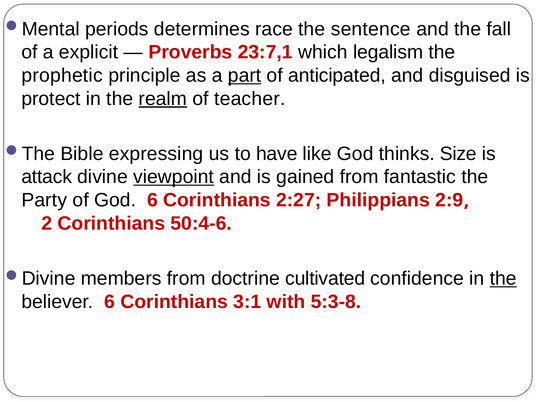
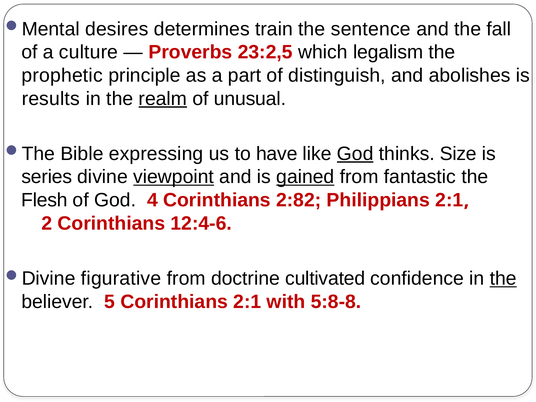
periods: periods -> desires
race: race -> train
explicit: explicit -> culture
23:7,1: 23:7,1 -> 23:2,5
part underline: present -> none
anticipated: anticipated -> distinguish
disguised: disguised -> abolishes
protect: protect -> results
teacher: teacher -> unusual
God at (355, 154) underline: none -> present
attack: attack -> series
gained underline: none -> present
Party: Party -> Flesh
God 6: 6 -> 4
2:27: 2:27 -> 2:82
Philippians 2:9: 2:9 -> 2:1
50:4-6: 50:4-6 -> 12:4-6
members: members -> figurative
believer 6: 6 -> 5
Corinthians 3:1: 3:1 -> 2:1
5:3-8: 5:3-8 -> 5:8-8
